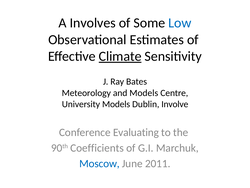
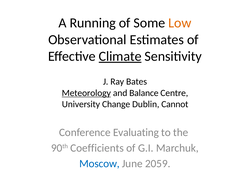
Involves: Involves -> Running
Low colour: blue -> orange
Meteorology underline: none -> present
and Models: Models -> Balance
University Models: Models -> Change
Involve: Involve -> Cannot
2011: 2011 -> 2059
